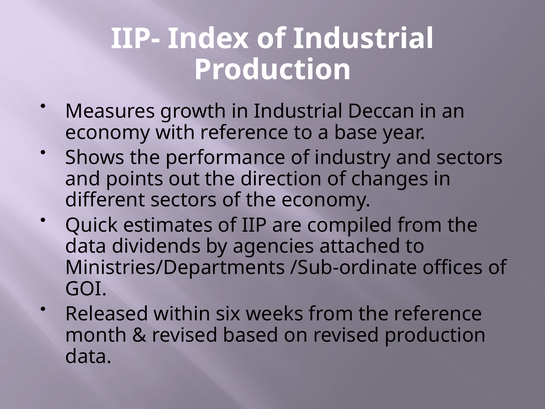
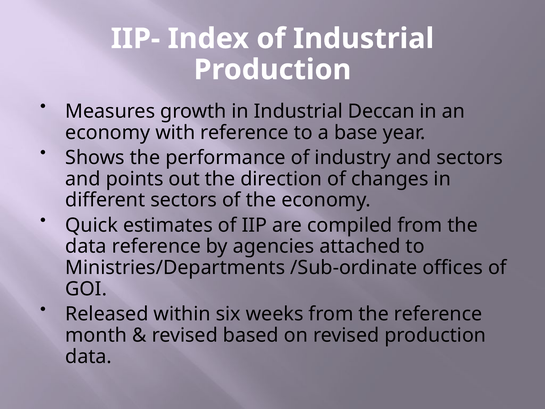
data dividends: dividends -> reference
